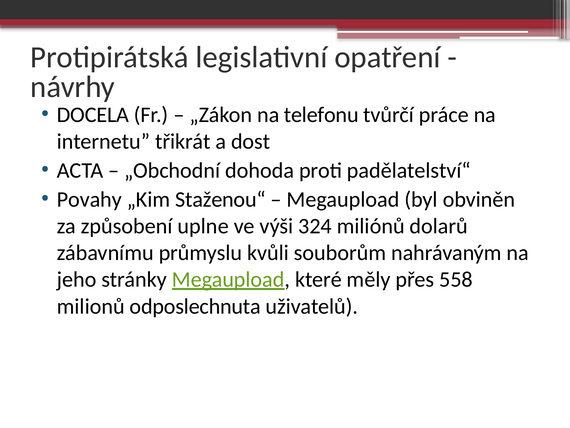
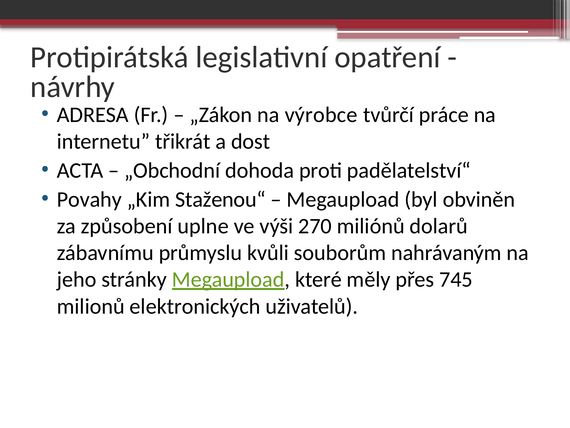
DOCELA: DOCELA -> ADRESA
telefonu: telefonu -> výrobce
324: 324 -> 270
558: 558 -> 745
odposlechnuta: odposlechnuta -> elektronických
